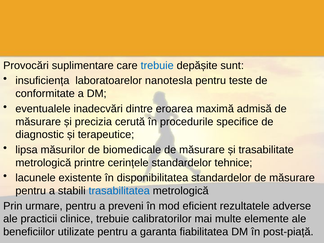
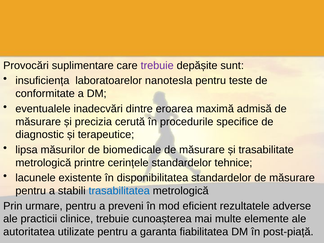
trebuie at (157, 66) colour: blue -> purple
calibratorilor: calibratorilor -> cunoașterea
beneficiilor: beneficiilor -> autoritatea
